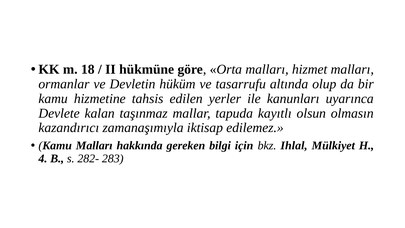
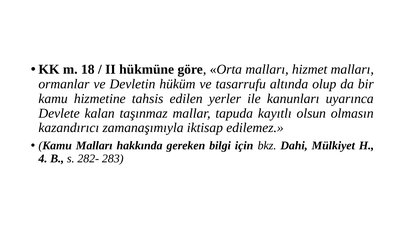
Ihlal: Ihlal -> Dahi
